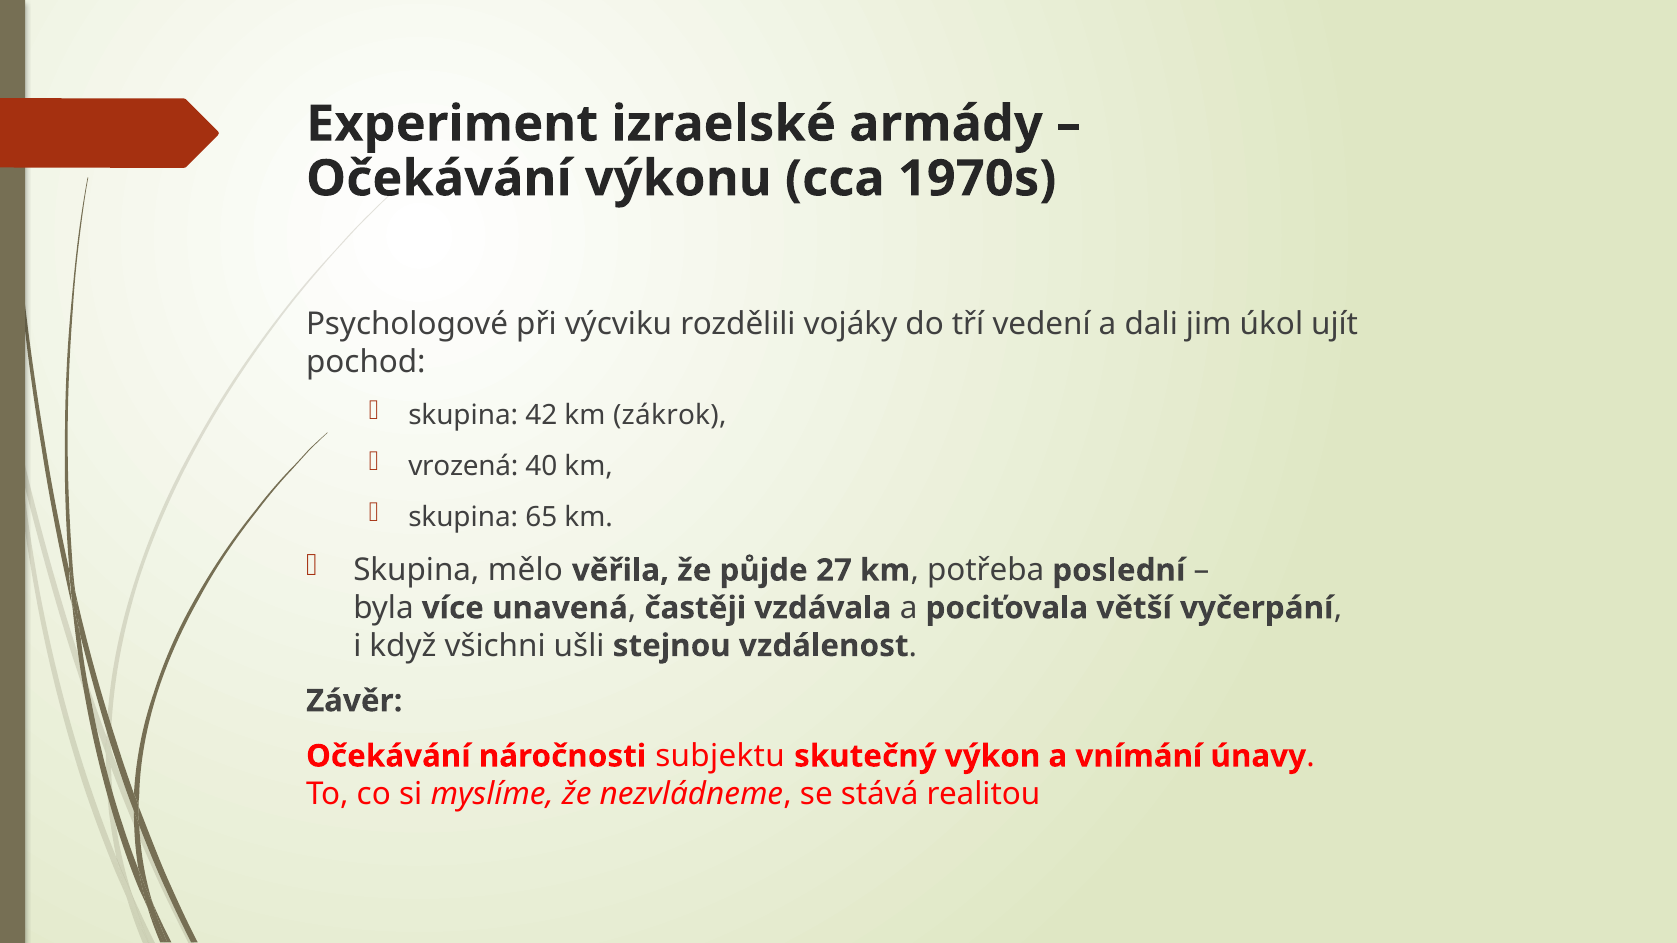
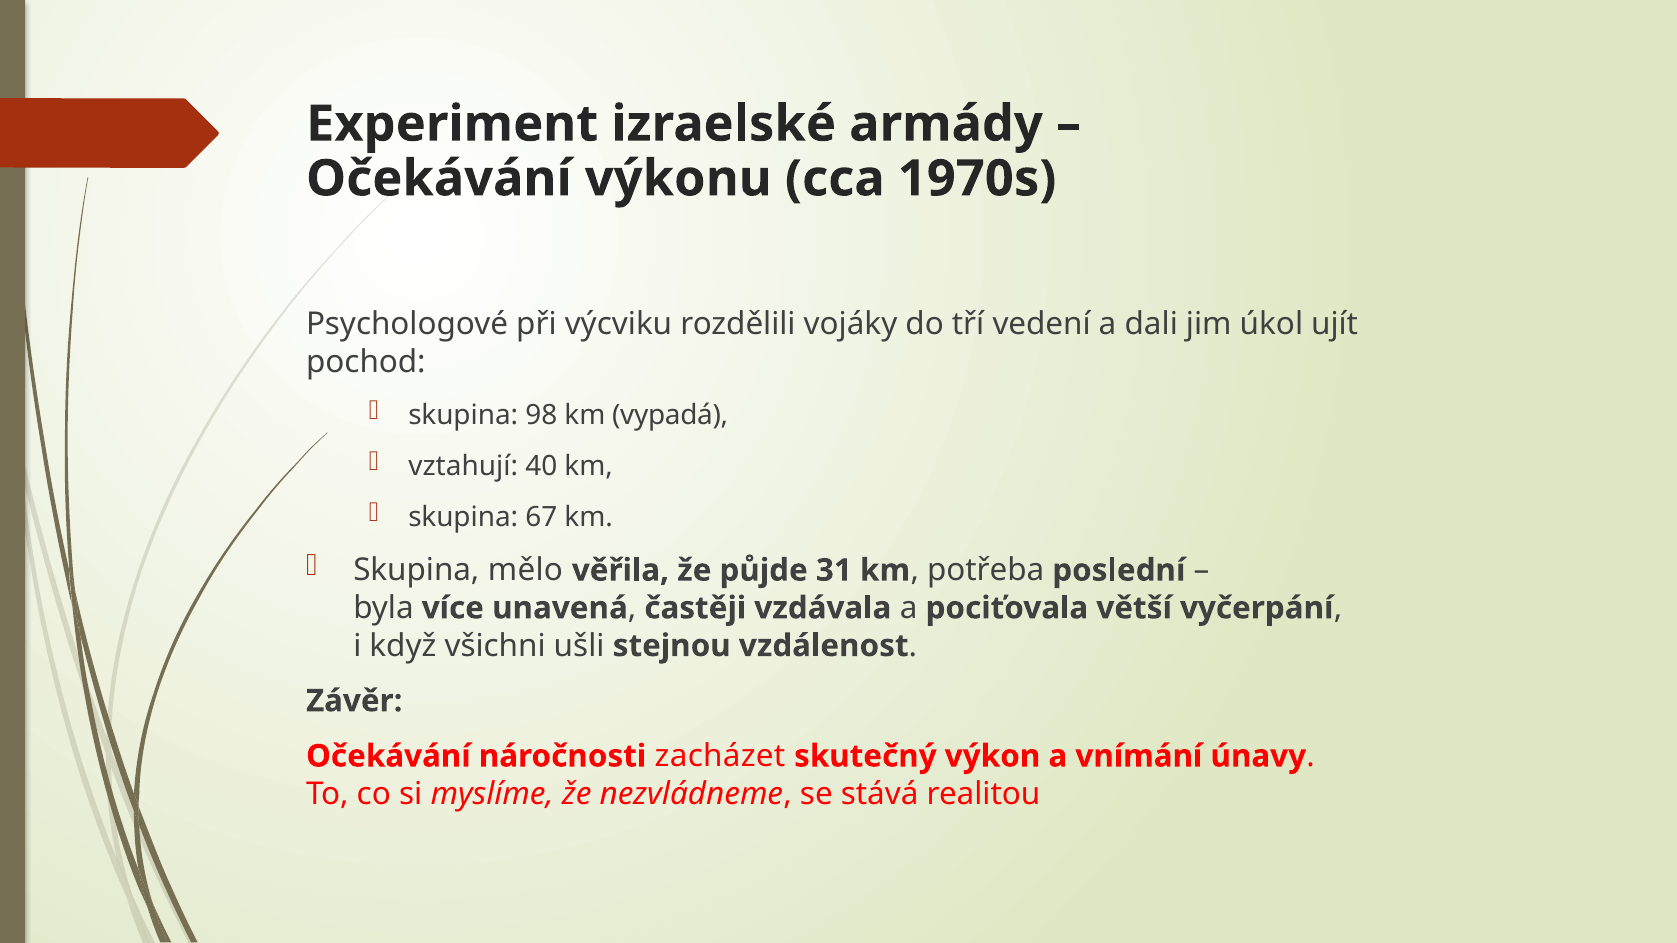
42: 42 -> 98
zákrok: zákrok -> vypadá
vrozená: vrozená -> vztahují
65: 65 -> 67
27: 27 -> 31
subjektu: subjektu -> zacházet
